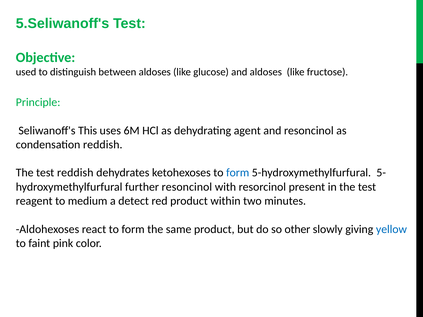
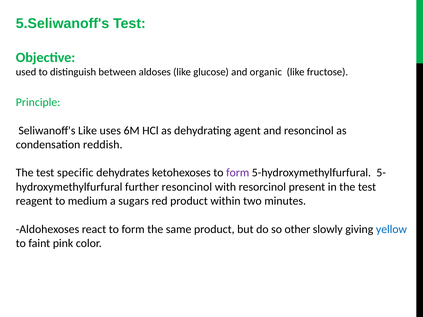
and aldoses: aldoses -> organic
Seliwanoff's This: This -> Like
test reddish: reddish -> specific
form at (238, 173) colour: blue -> purple
detect: detect -> sugars
